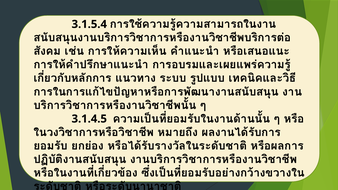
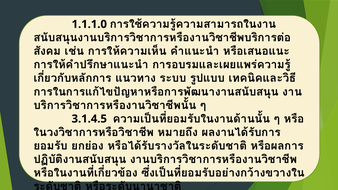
3.1.5.4: 3.1.5.4 -> 1.1.1.0
